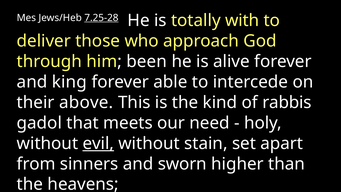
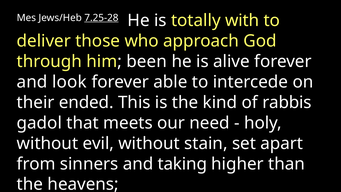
king: king -> look
above: above -> ended
evil underline: present -> none
sworn: sworn -> taking
